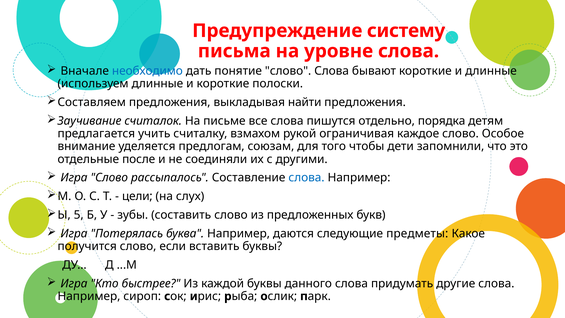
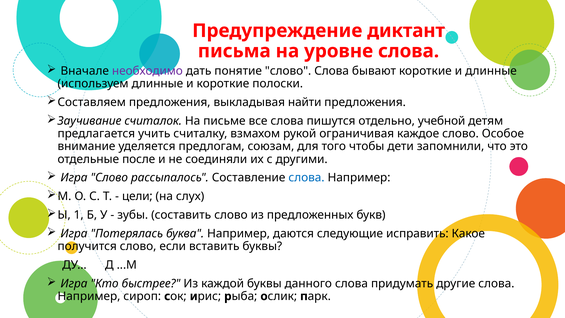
систему: систему -> диктант
необходимо colour: blue -> purple
порядка: порядка -> учебной
5: 5 -> 1
предметы: предметы -> исправить
